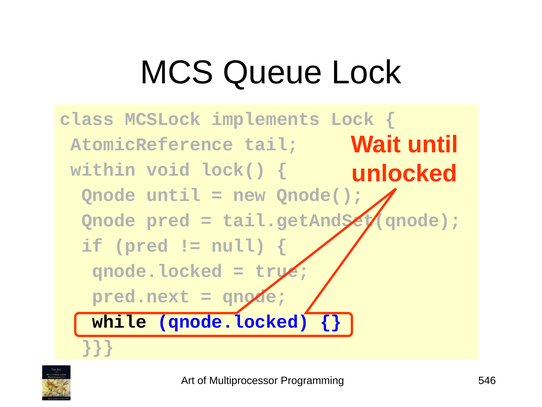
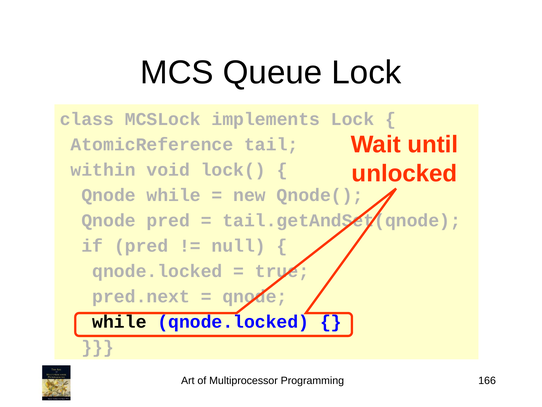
until at (174, 195): until -> while
546: 546 -> 166
